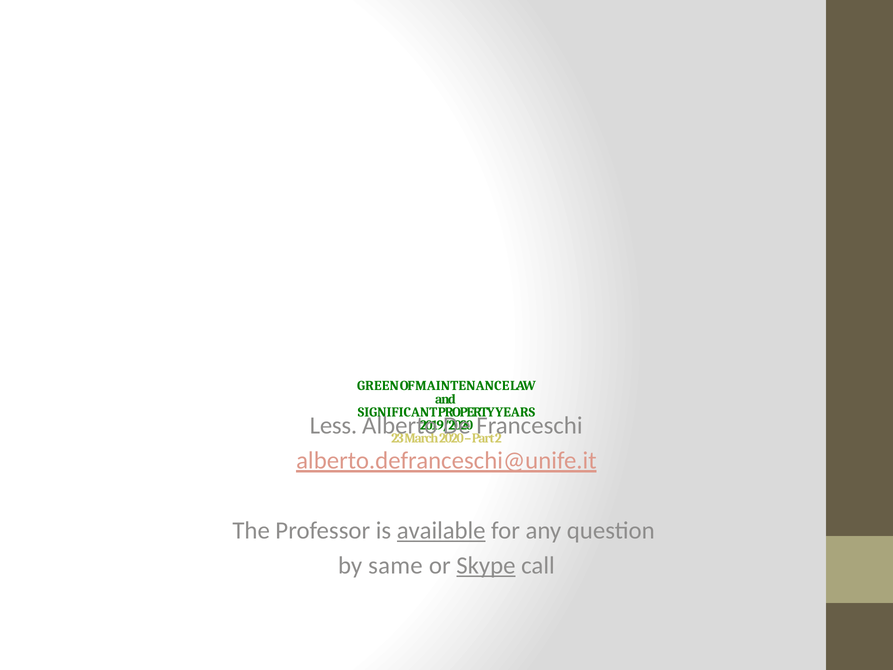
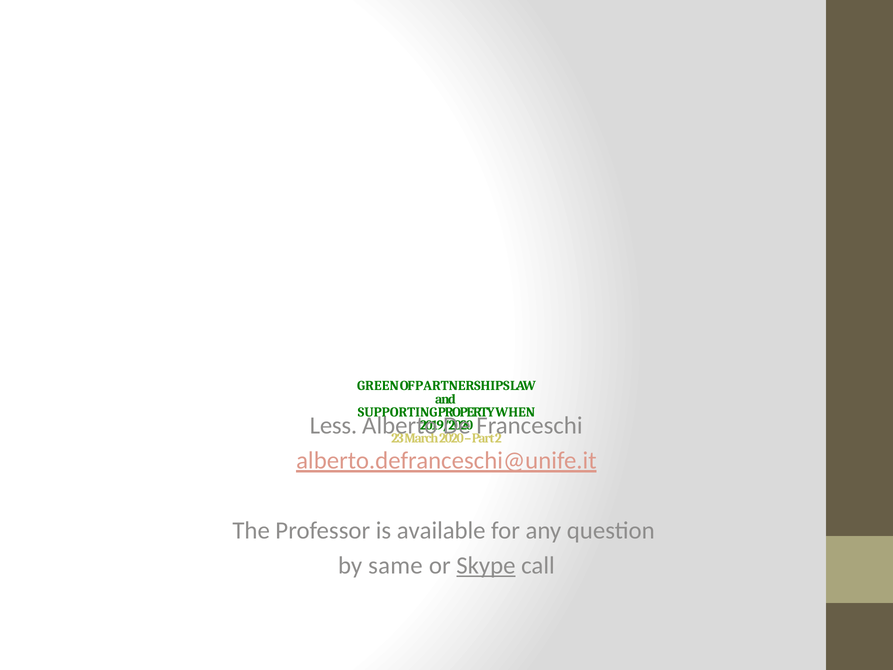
MAINTENANCE: MAINTENANCE -> PARTNERSHIPS
SIGNIFICANT: SIGNIFICANT -> SUPPORTING
YEARS: YEARS -> WHEN
available underline: present -> none
